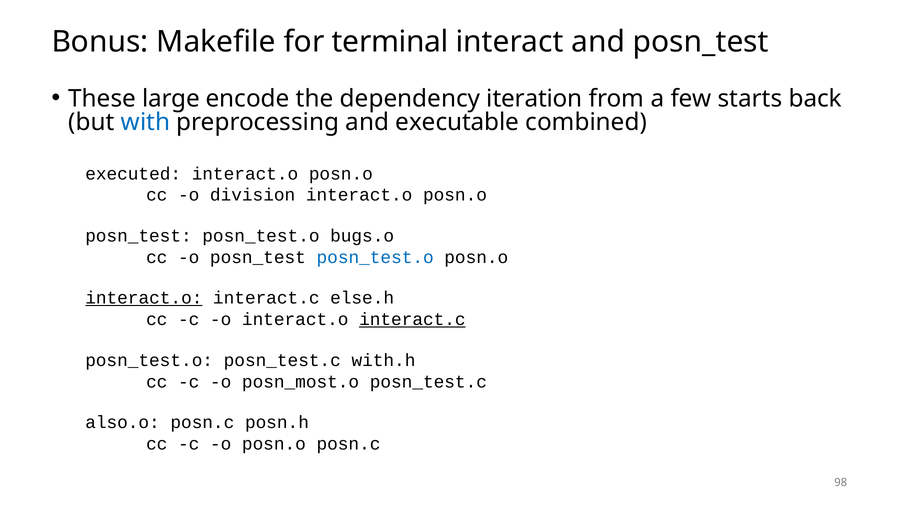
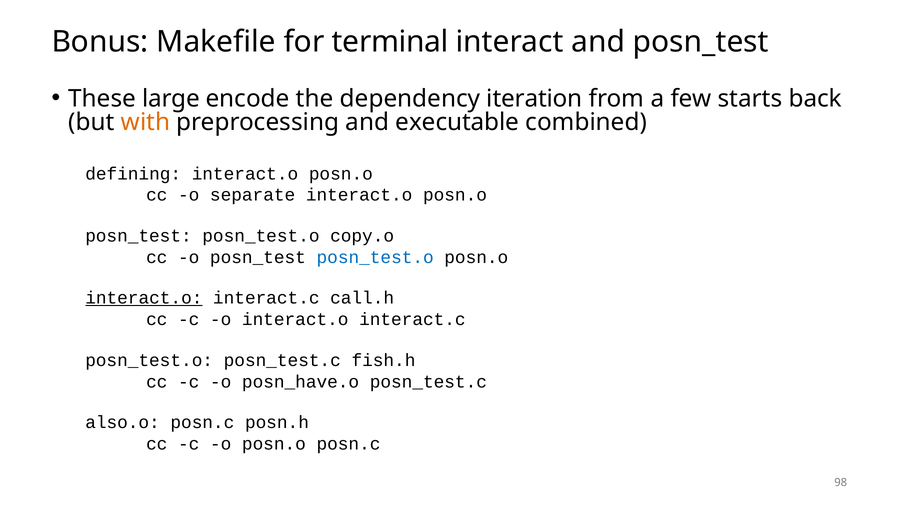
with colour: blue -> orange
executed: executed -> defining
division: division -> separate
bugs.o: bugs.o -> copy.o
else.h: else.h -> call.h
interact.c at (412, 319) underline: present -> none
with.h: with.h -> fish.h
posn_most.o: posn_most.o -> posn_have.o
